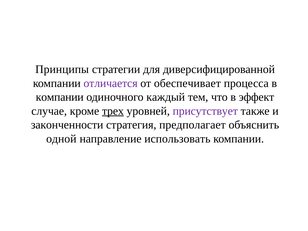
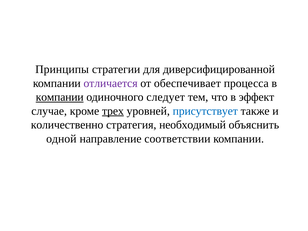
компании at (60, 97) underline: none -> present
каждый: каждый -> следует
присутствует colour: purple -> blue
законченности: законченности -> количественно
предполагает: предполагает -> необходимый
использовать: использовать -> соответствии
